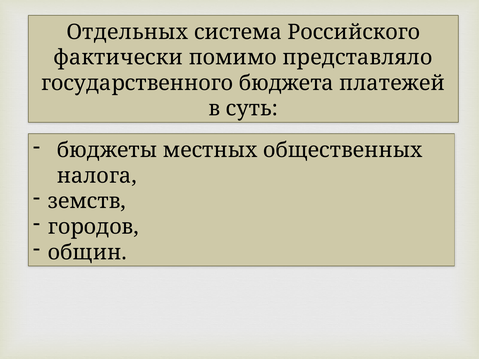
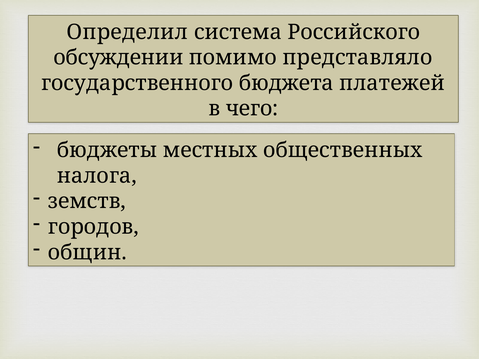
Отдельных: Отдельных -> Определил
фактически: фактически -> обсуждении
суть: суть -> чего
